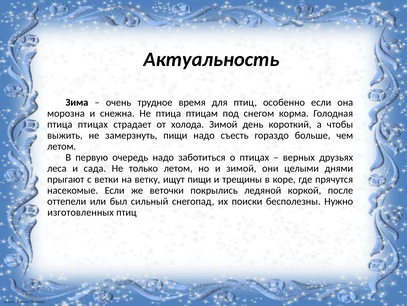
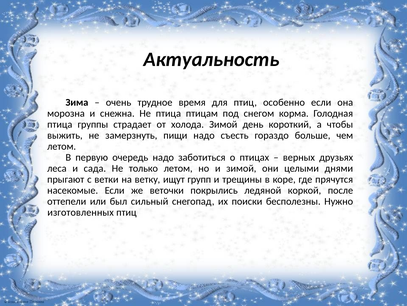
птица птицах: птицах -> группы
ищут пищи: пищи -> групп
